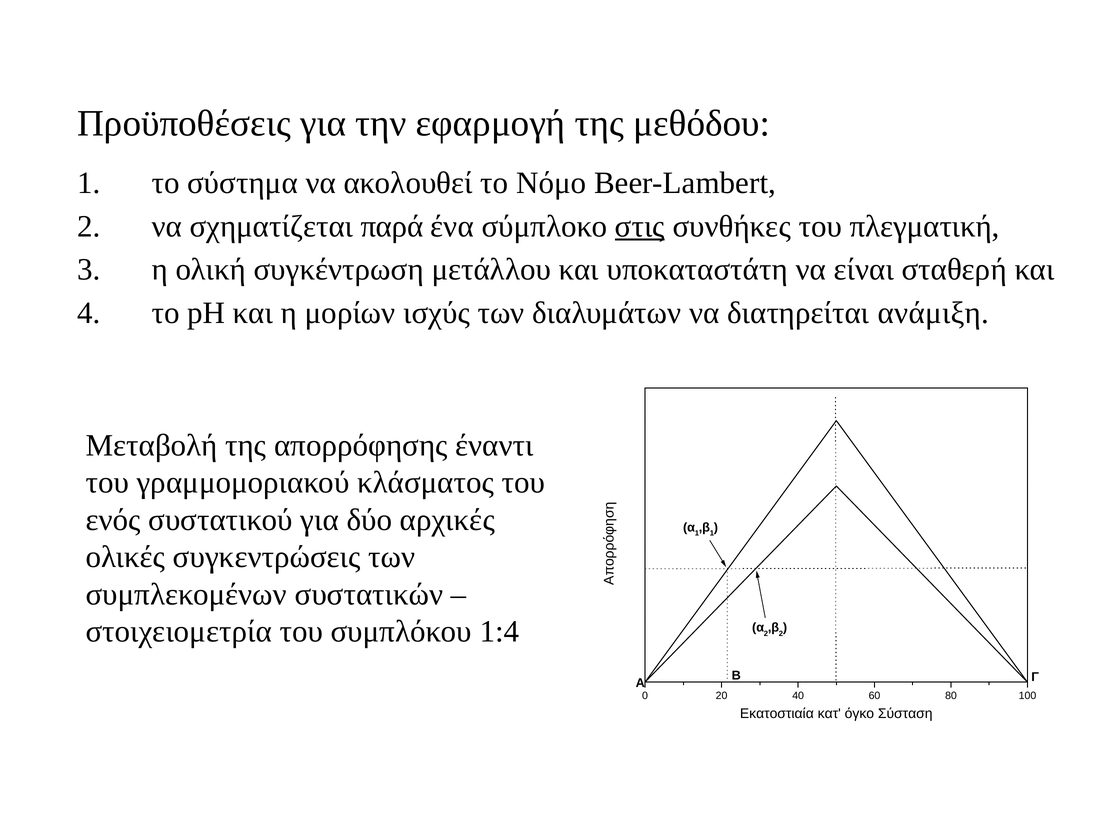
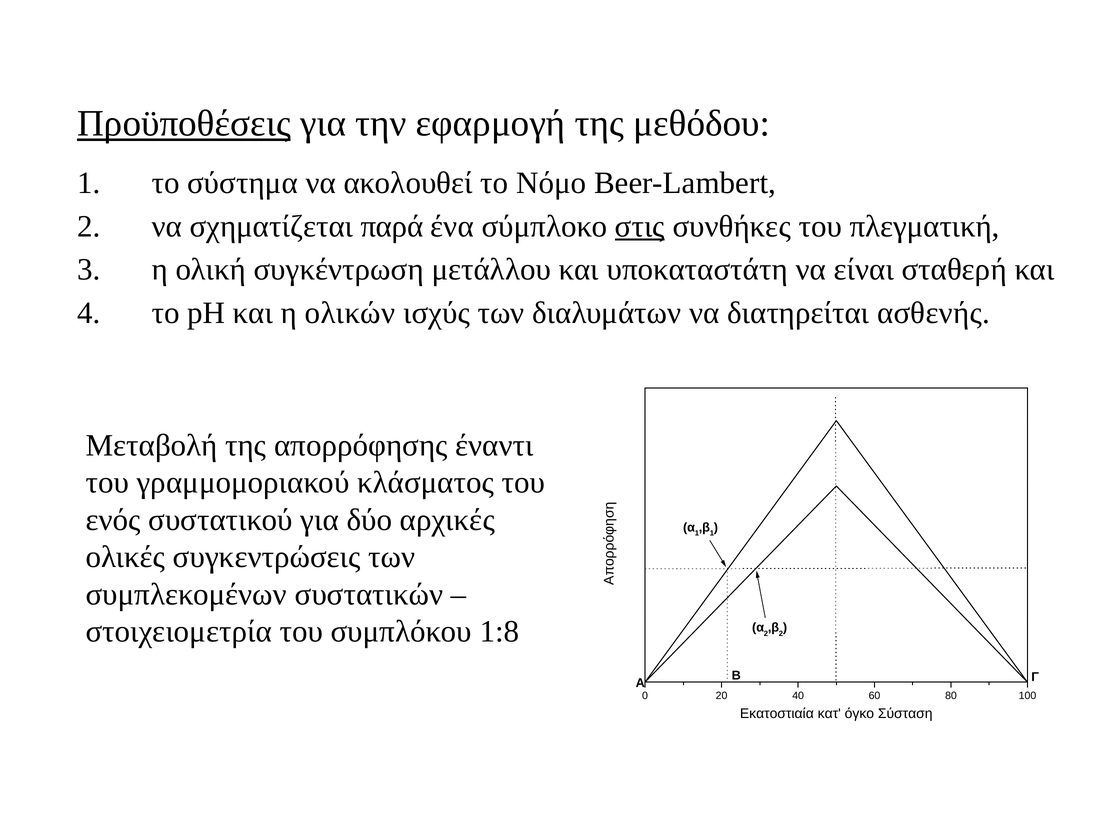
Προϋποθέσεις underline: none -> present
μορίων: μορίων -> ολικών
ανάμιξη: ανάμιξη -> ασθενής
1:4: 1:4 -> 1:8
